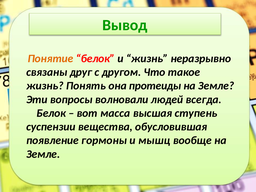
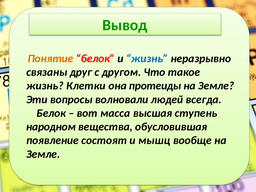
жизнь at (147, 59) colour: black -> blue
Понять: Понять -> Клетки
суспензии: суспензии -> народном
гормоны: гормоны -> состоят
